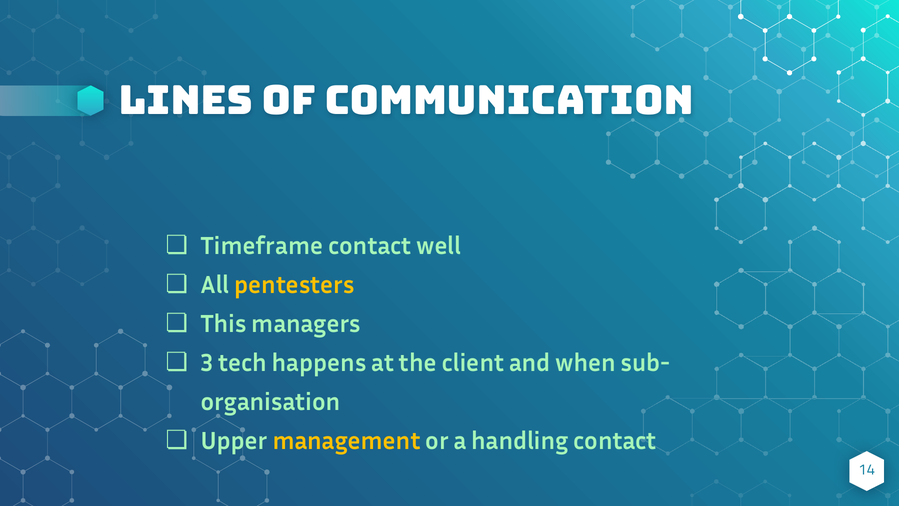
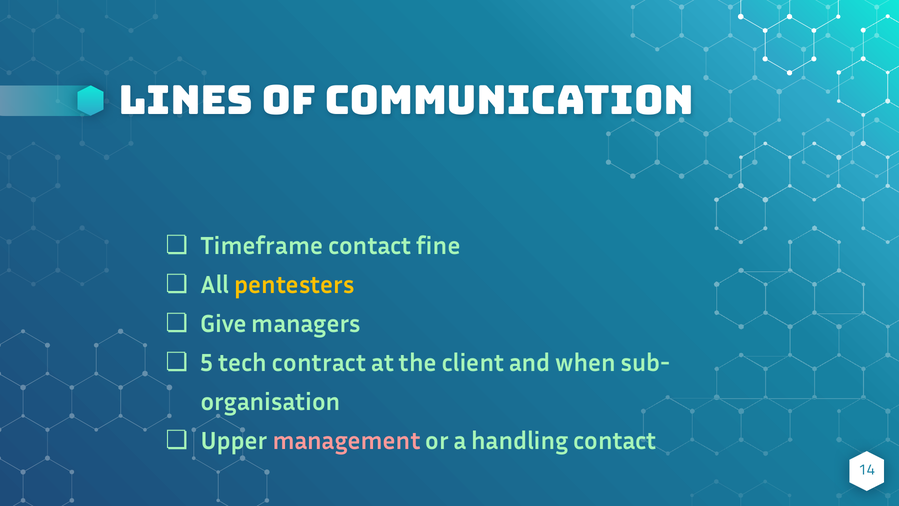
well: well -> fine
This: This -> Give
3: 3 -> 5
happens: happens -> contract
management colour: yellow -> pink
